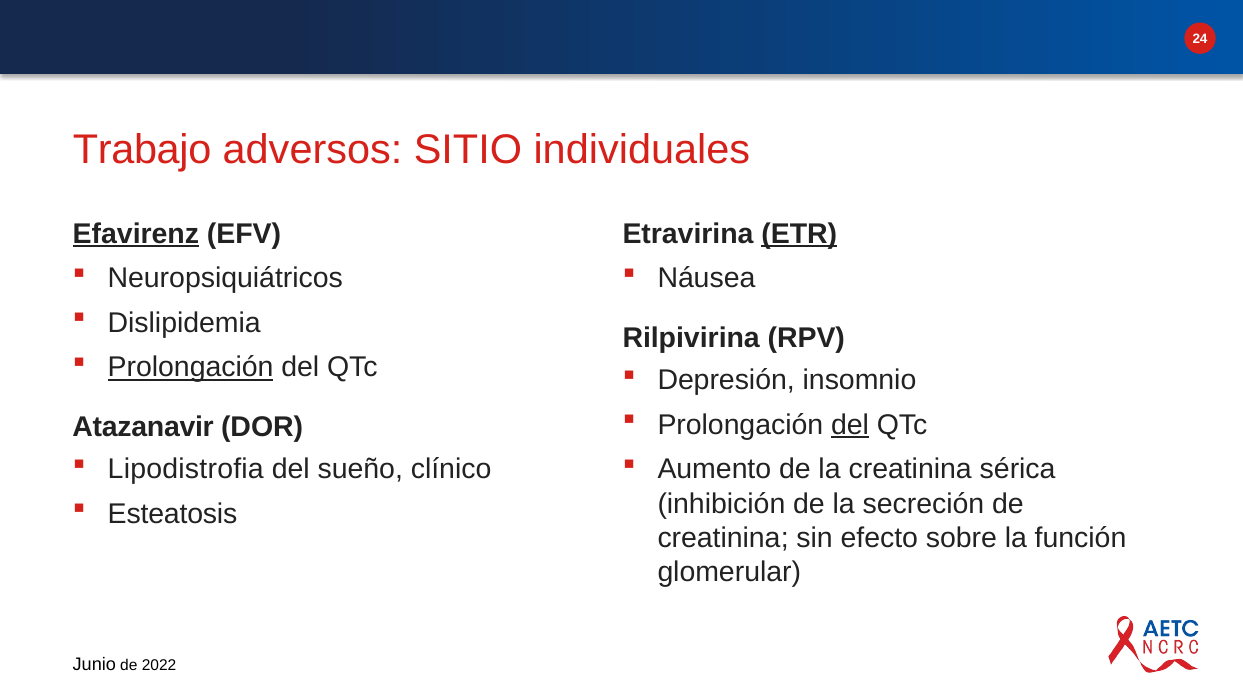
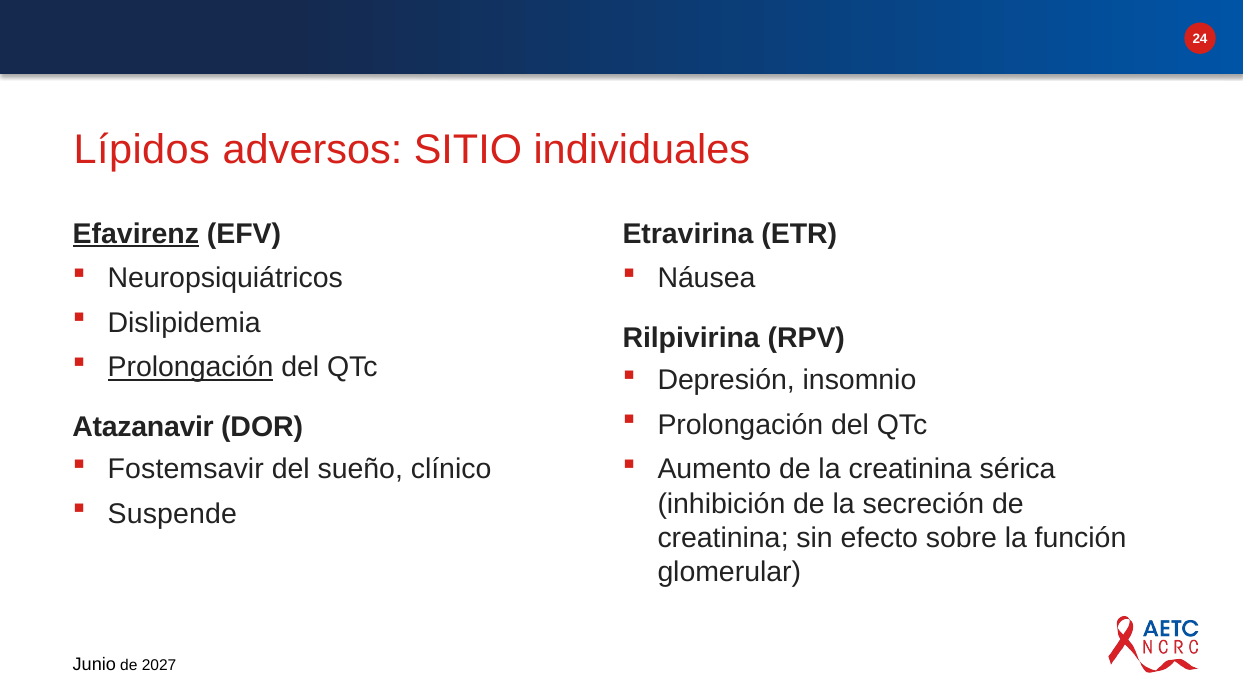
Trabajo: Trabajo -> Lípidos
ETR underline: present -> none
del at (850, 425) underline: present -> none
Lipodistrofia: Lipodistrofia -> Fostemsavir
Esteatosis: Esteatosis -> Suspende
2022: 2022 -> 2027
